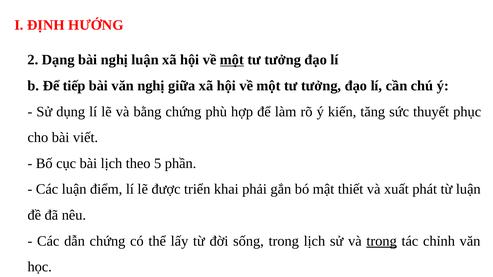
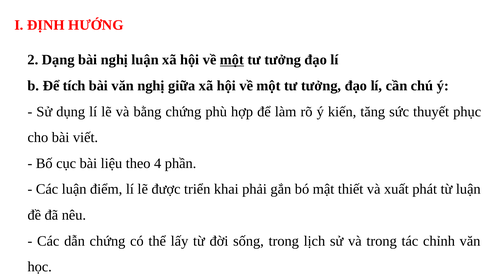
tiếp: tiếp -> tích
bài lịch: lịch -> liệu
5: 5 -> 4
trong at (382, 241) underline: present -> none
